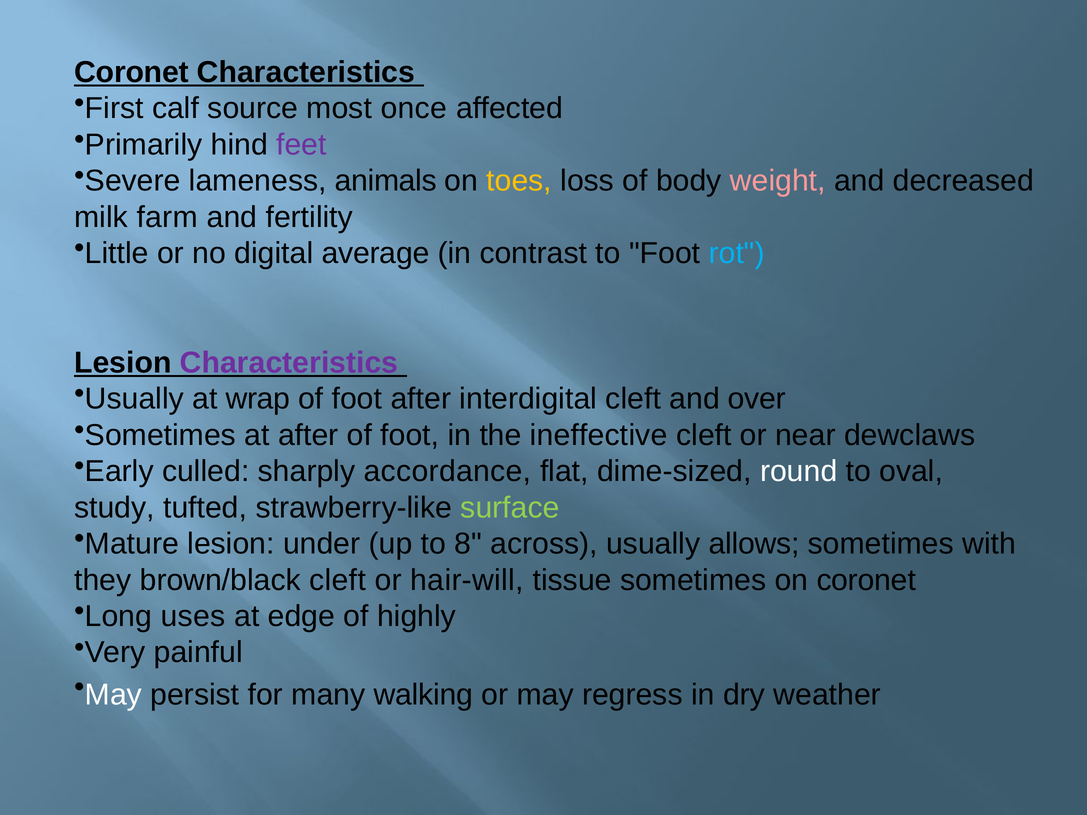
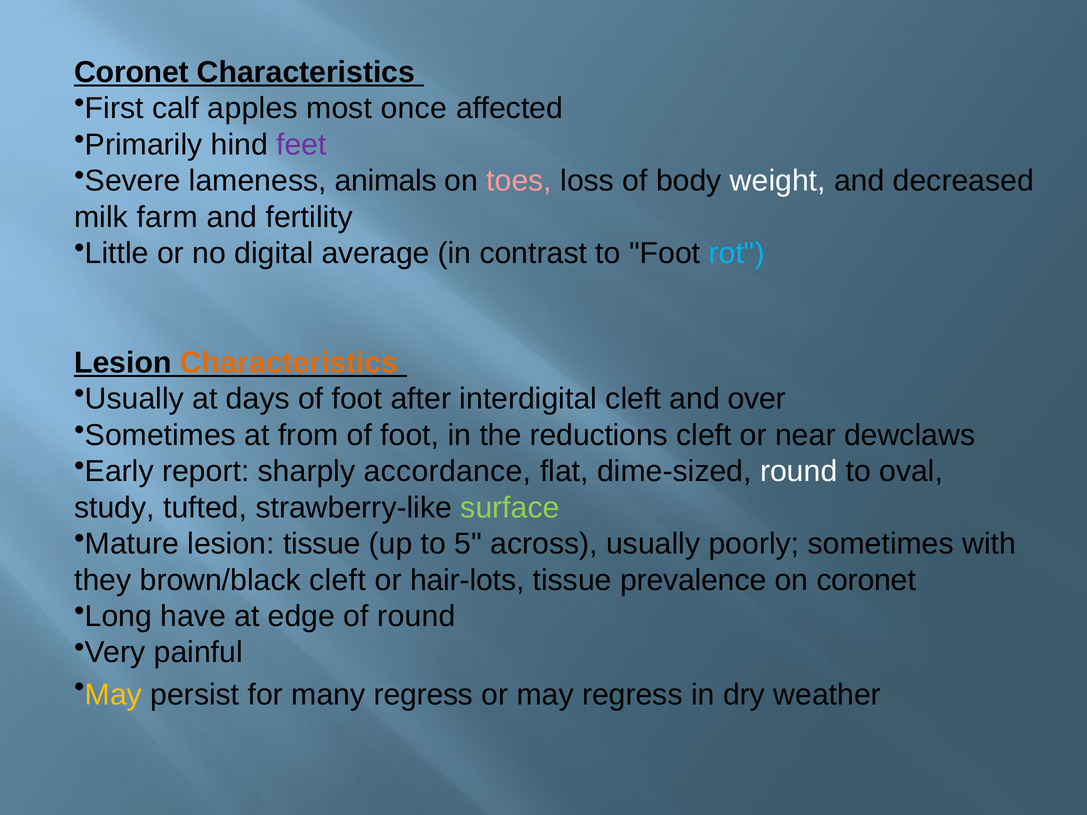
source: source -> apples
toes colour: yellow -> pink
weight colour: pink -> white
Characteristics at (289, 363) colour: purple -> orange
wrap: wrap -> days
at after: after -> from
ineffective: ineffective -> reductions
culled: culled -> report
lesion under: under -> tissue
8: 8 -> 5
allows: allows -> poorly
hair-will: hair-will -> hair-lots
tissue sometimes: sometimes -> prevalence
uses: uses -> have
of highly: highly -> round
May at (113, 695) colour: white -> yellow
many walking: walking -> regress
